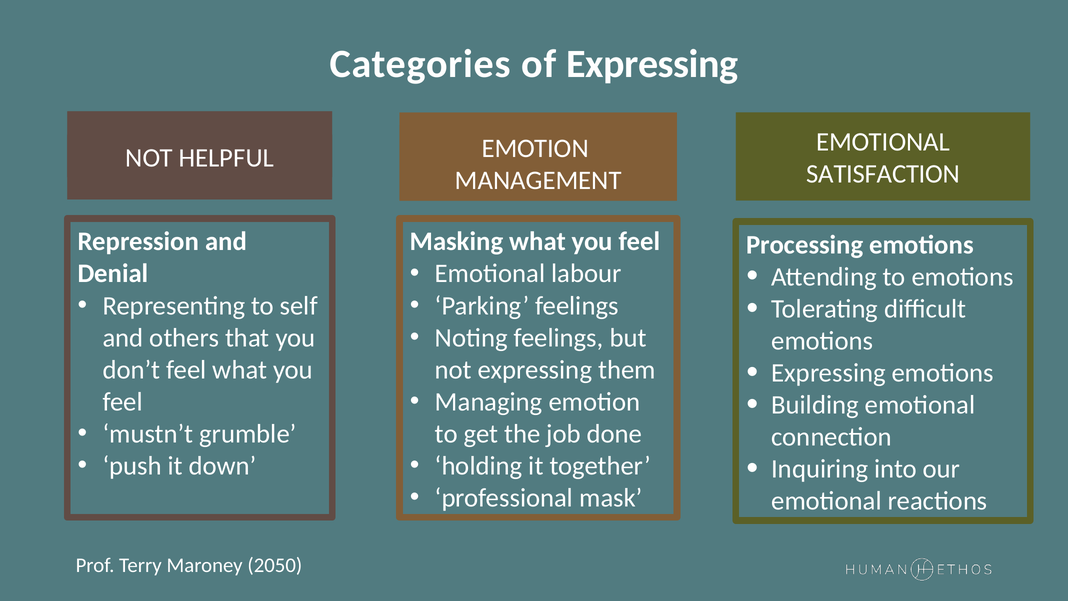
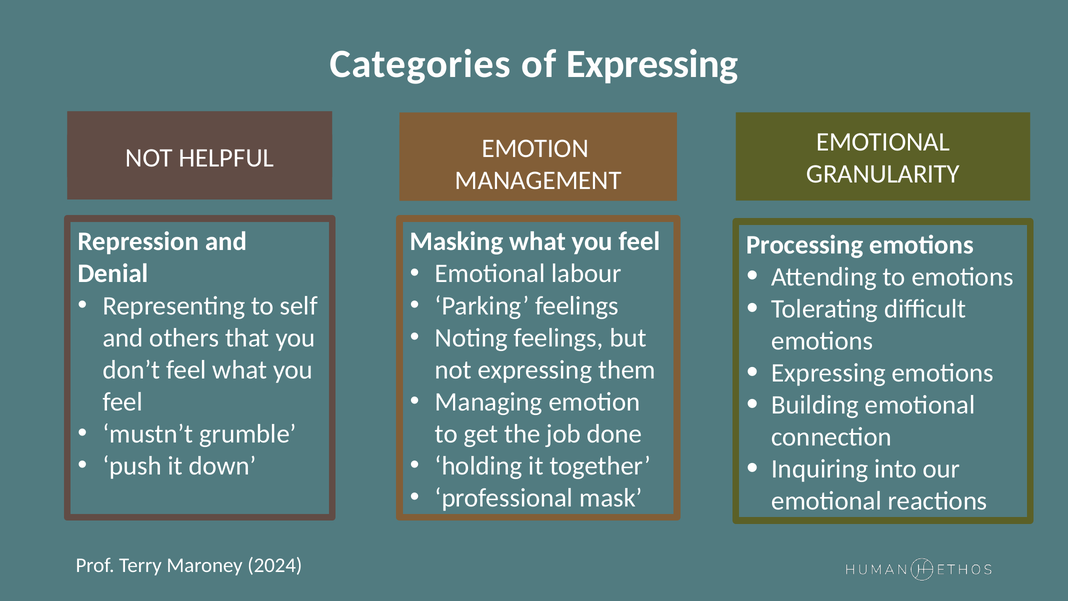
SATISFACTION: SATISFACTION -> GRANULARITY
2050: 2050 -> 2024
